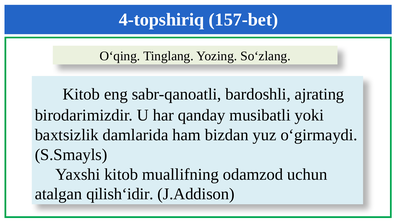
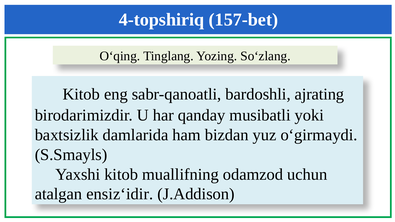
qilish‘idir: qilish‘idir -> ensiz‘idir
